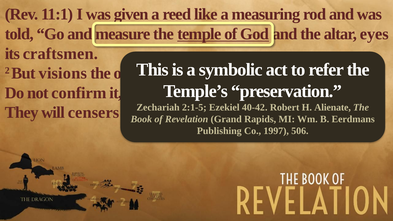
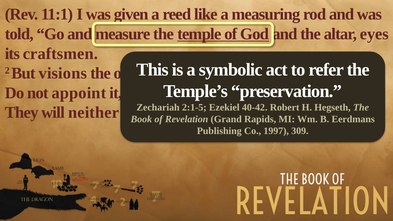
confirm: confirm -> appoint
Alienate: Alienate -> Hegseth
censers: censers -> neither
506: 506 -> 309
